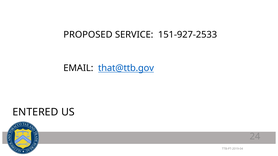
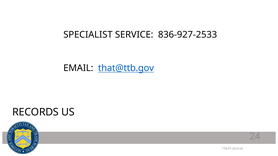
PROPOSED: PROPOSED -> SPECIALIST
151-927-2533: 151-927-2533 -> 836-927-2533
ENTERED: ENTERED -> RECORDS
